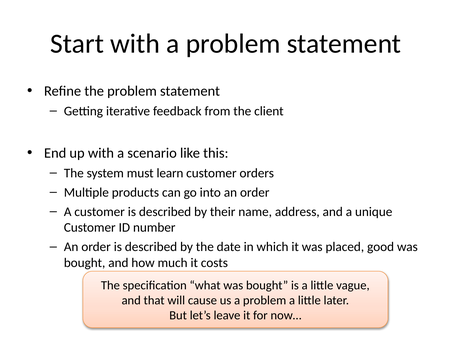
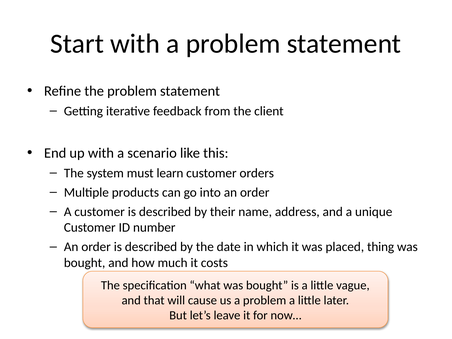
good: good -> thing
